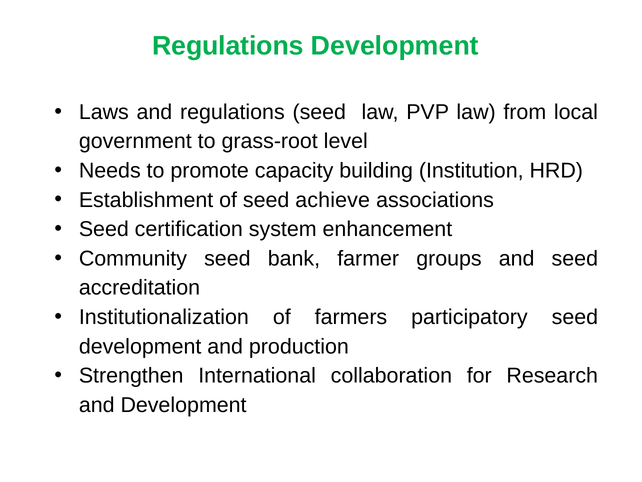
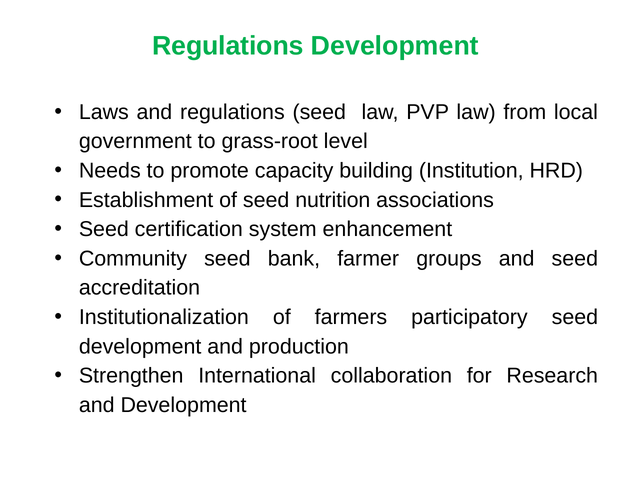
achieve: achieve -> nutrition
